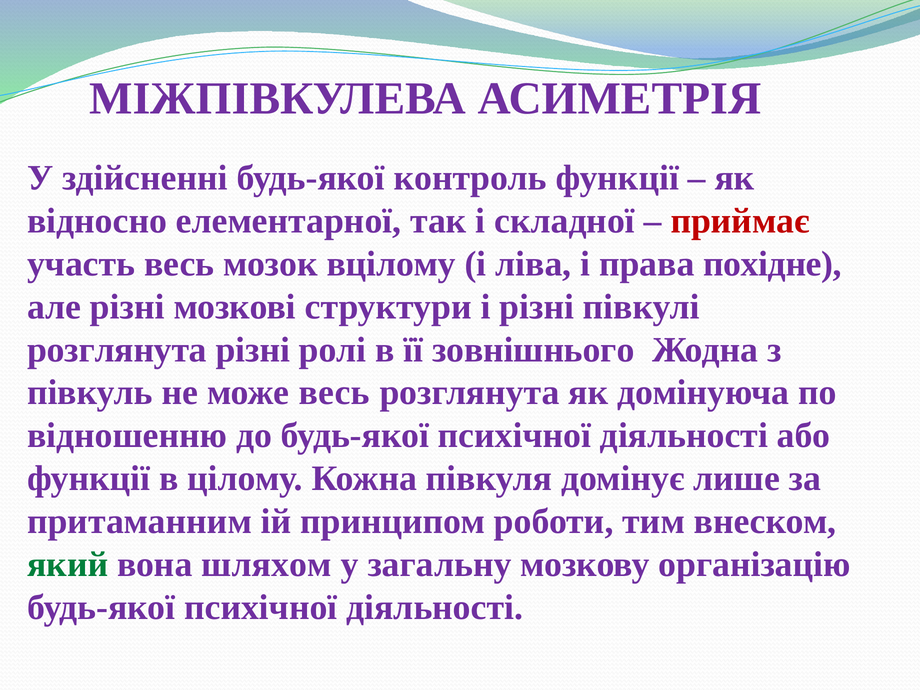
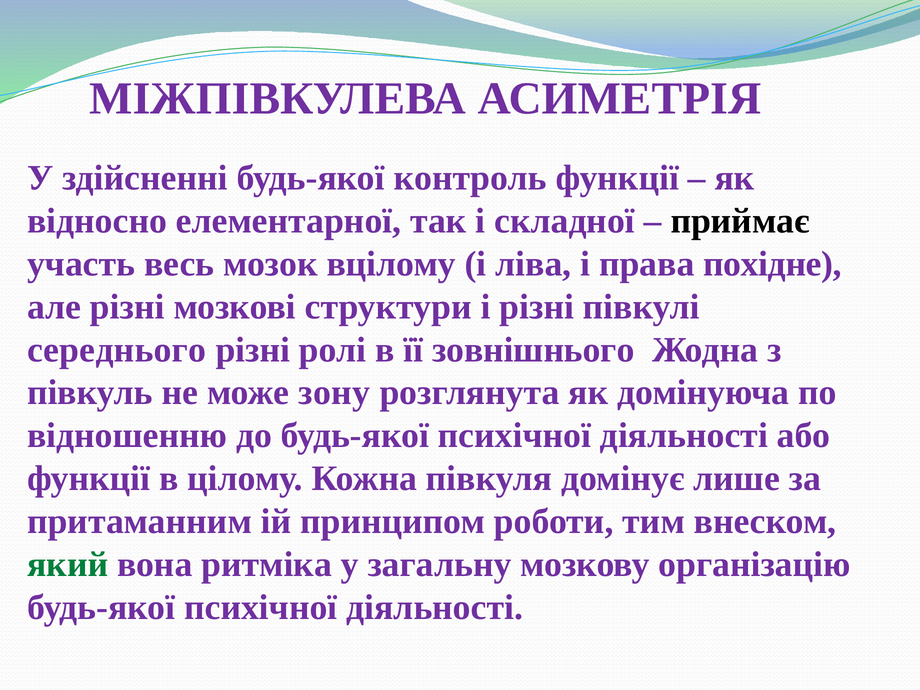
приймає colour: red -> black
розглянута at (117, 350): розглянута -> середнього
може весь: весь -> зону
шляхом: шляхом -> ритміка
